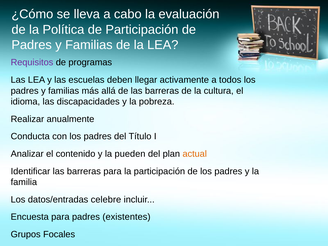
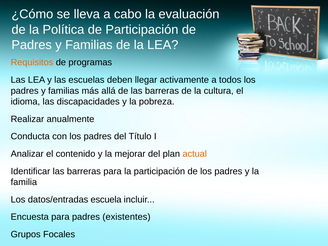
Requisitos colour: purple -> orange
pueden: pueden -> mejorar
celebre: celebre -> escuela
